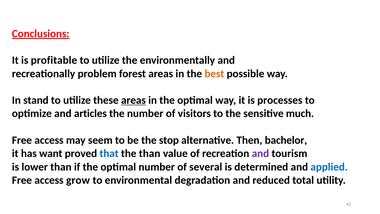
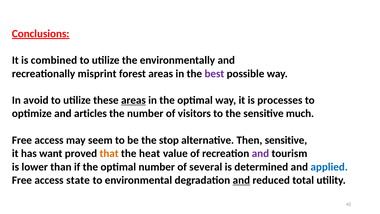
profitable: profitable -> combined
problem: problem -> misprint
best colour: orange -> purple
stand: stand -> avoid
Then bachelor: bachelor -> sensitive
that colour: blue -> orange
the than: than -> heat
grow: grow -> state
and at (241, 180) underline: none -> present
